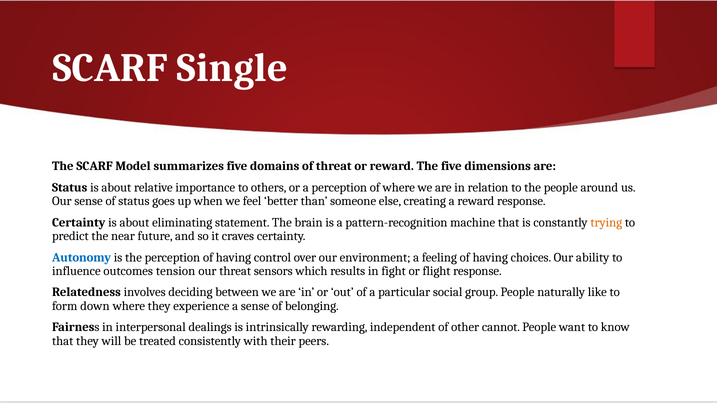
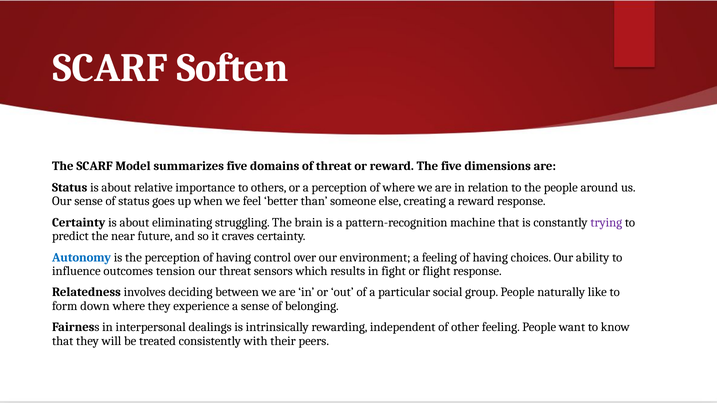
Single: Single -> Soften
statement: statement -> struggling
trying colour: orange -> purple
other cannot: cannot -> feeling
